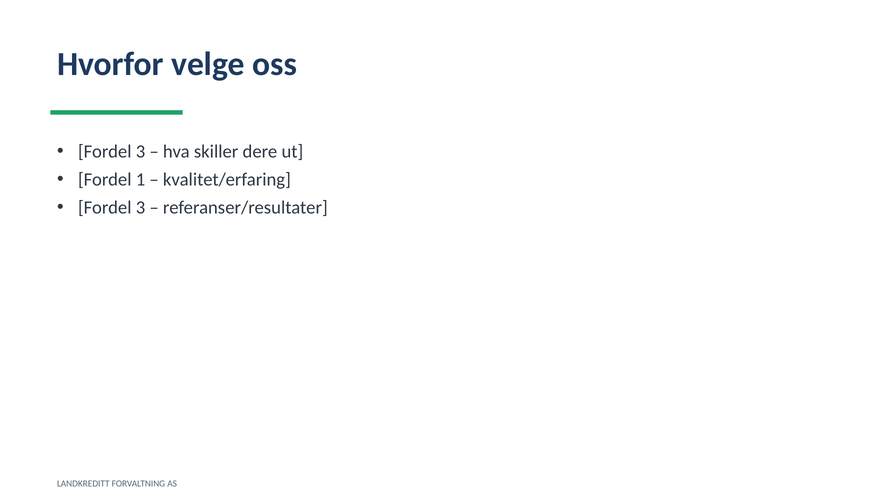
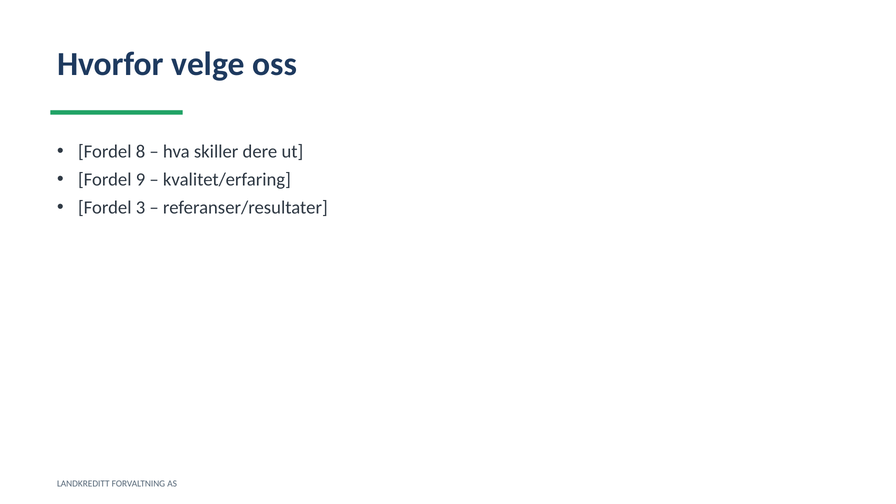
3 at (141, 152): 3 -> 8
1: 1 -> 9
